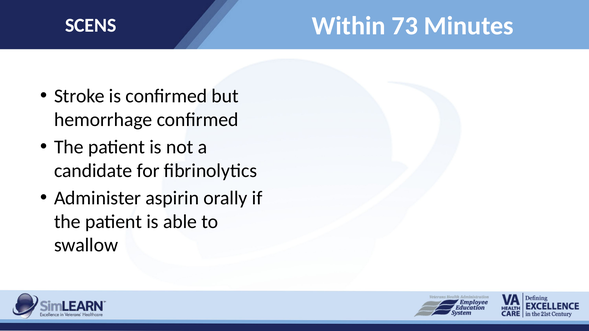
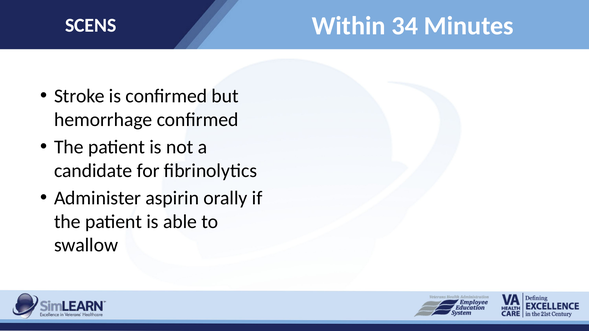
73: 73 -> 34
